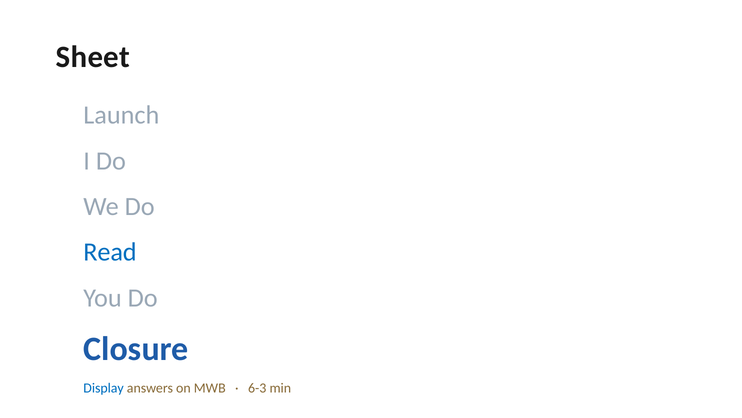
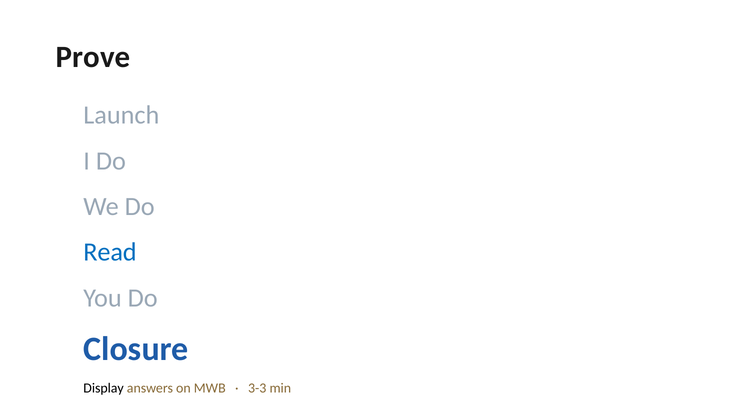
Sheet: Sheet -> Prove
Display colour: blue -> black
6-3: 6-3 -> 3-3
